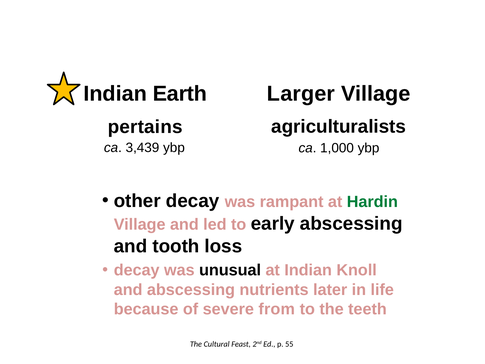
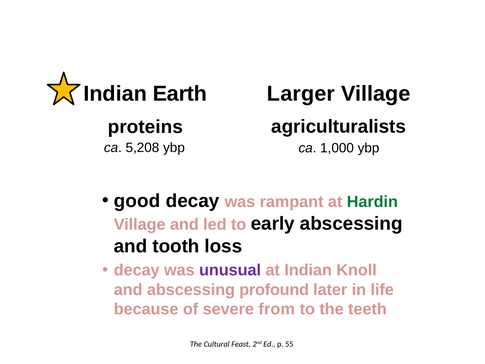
pertains: pertains -> proteins
3,439: 3,439 -> 5,208
other: other -> good
unusual colour: black -> purple
nutrients: nutrients -> profound
